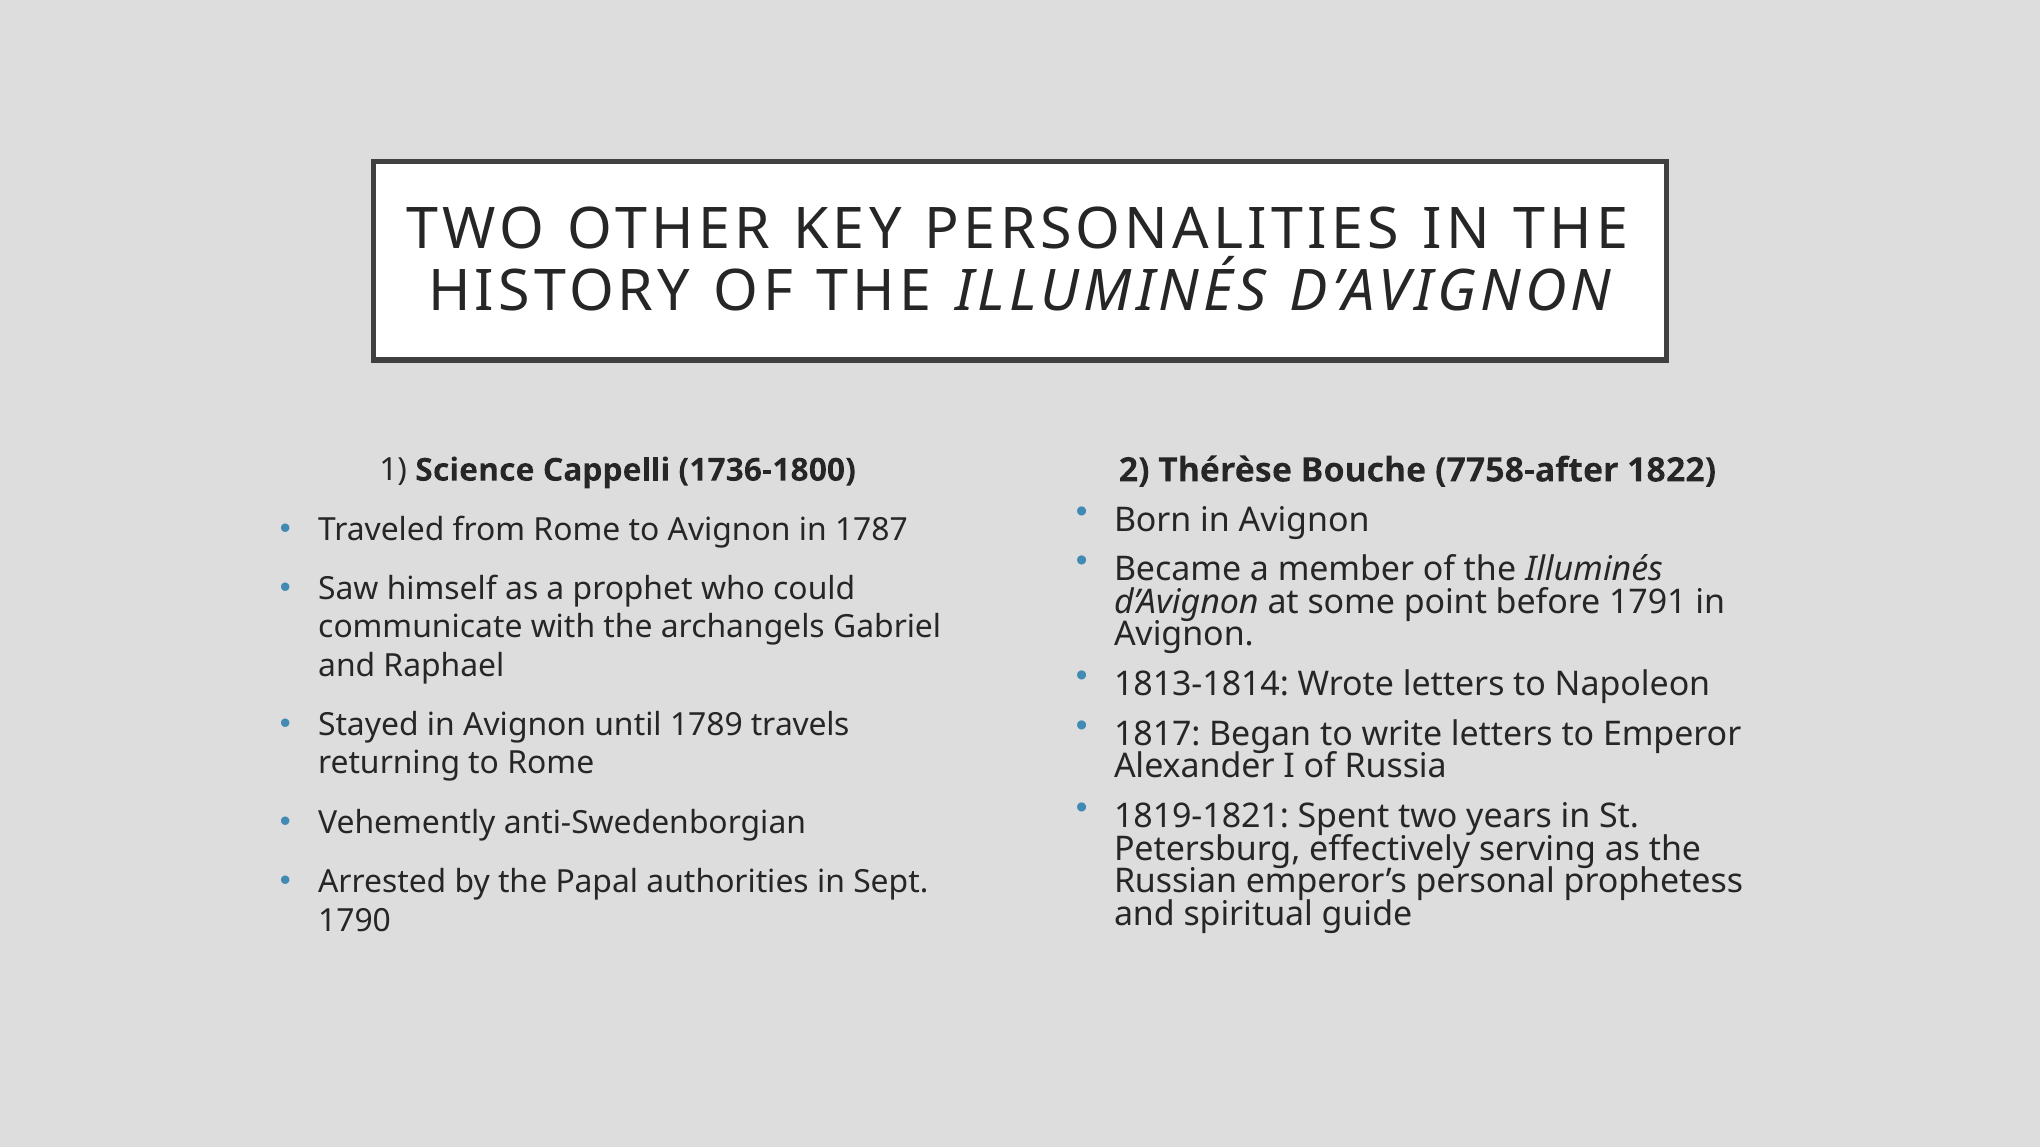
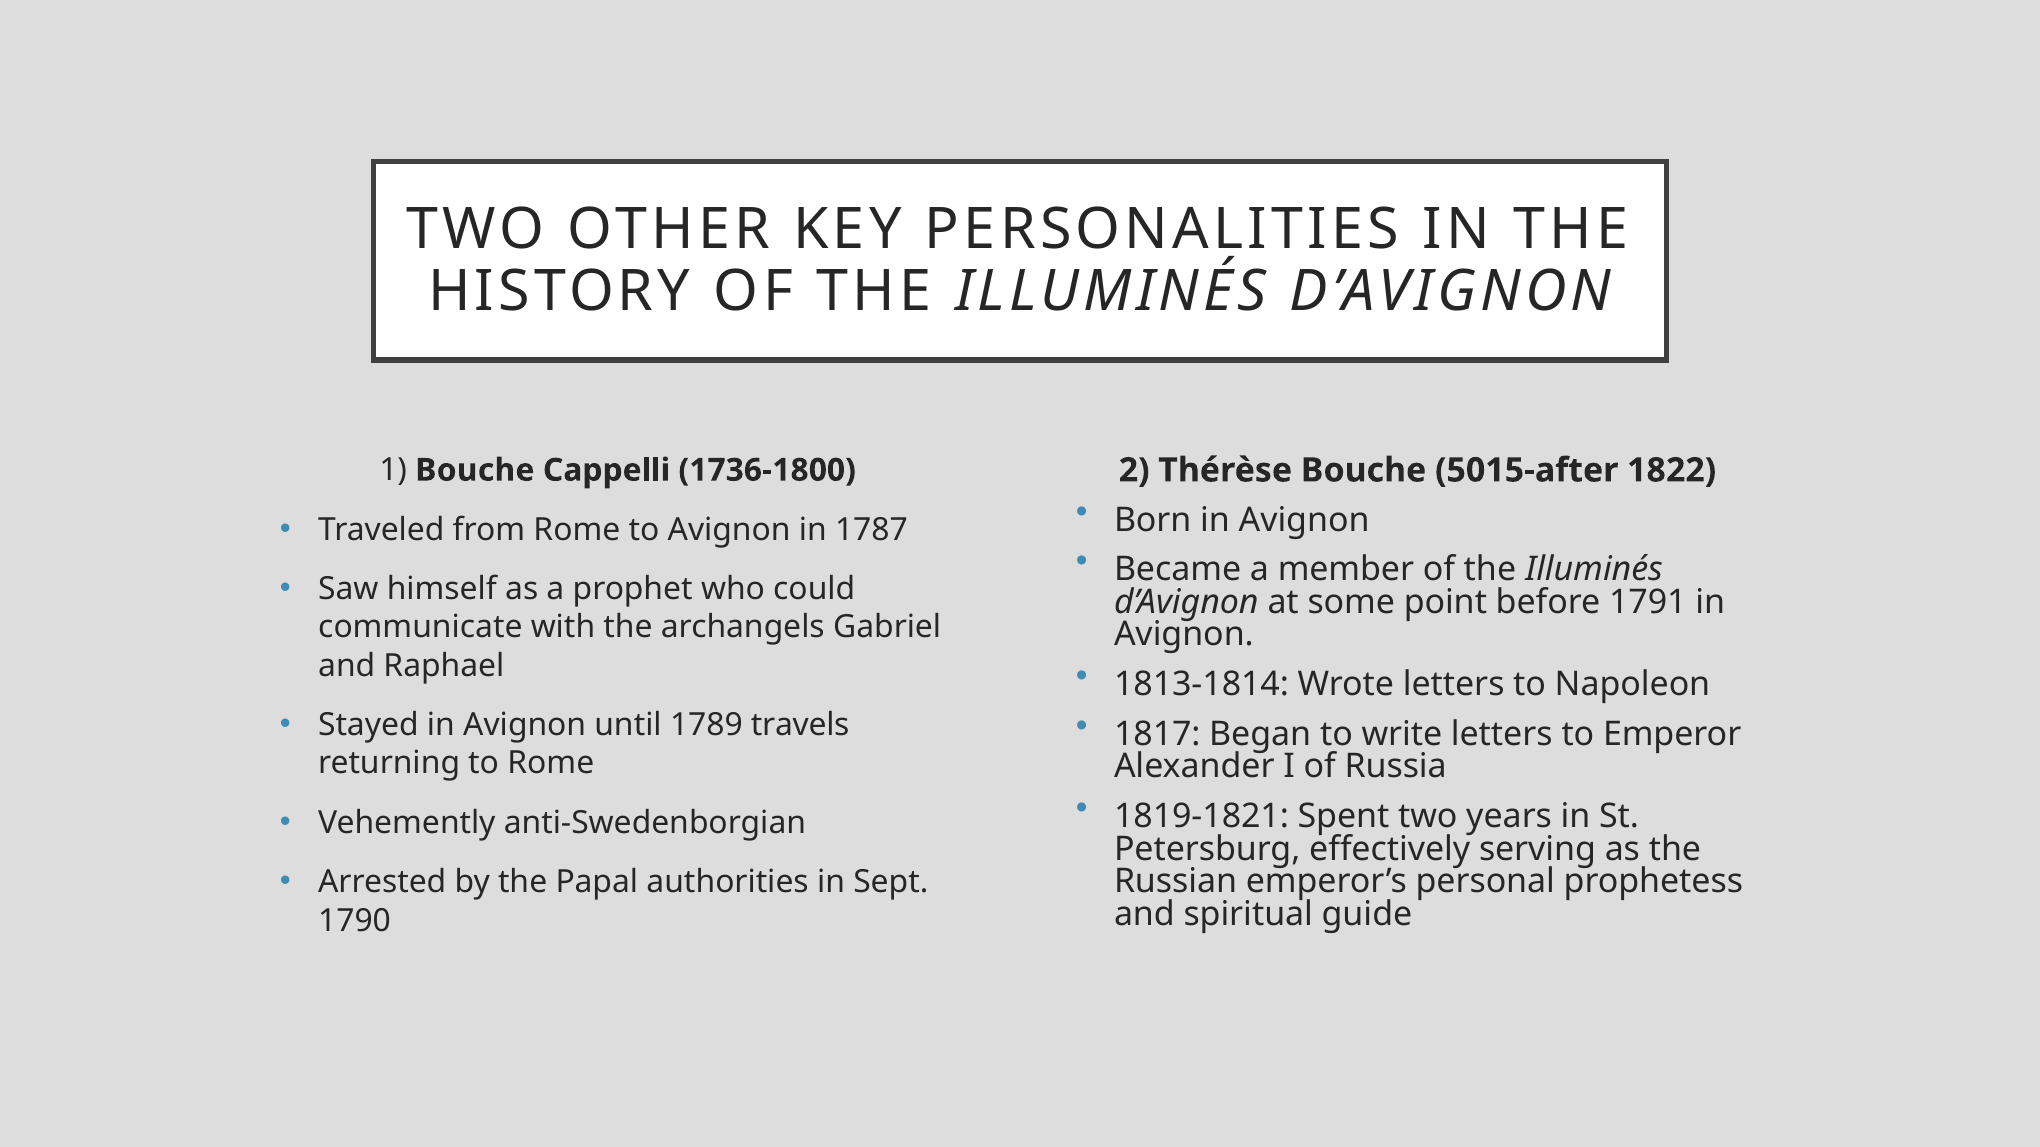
1 Science: Science -> Bouche
7758-after: 7758-after -> 5015-after
